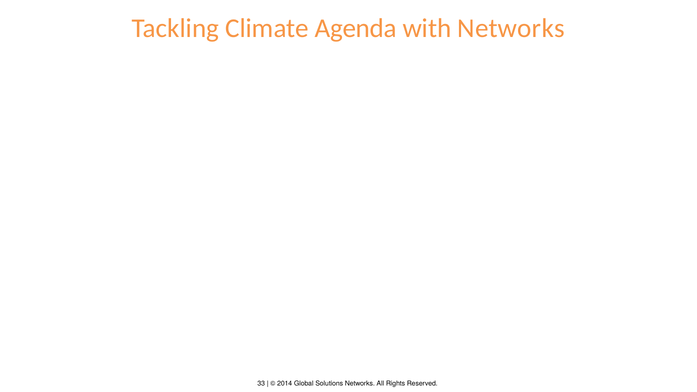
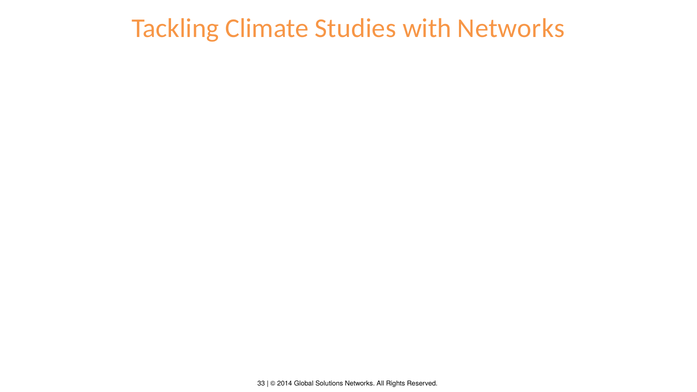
Agenda: Agenda -> Studies
